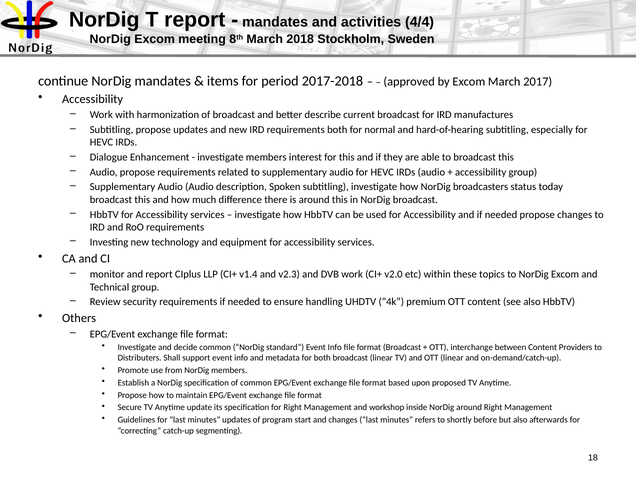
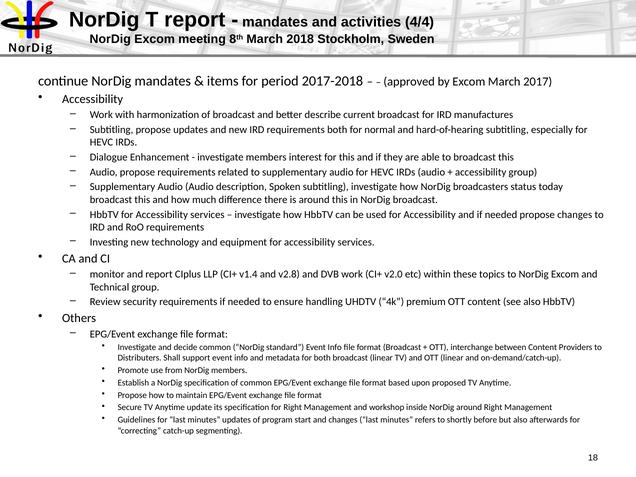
v2.3: v2.3 -> v2.8
